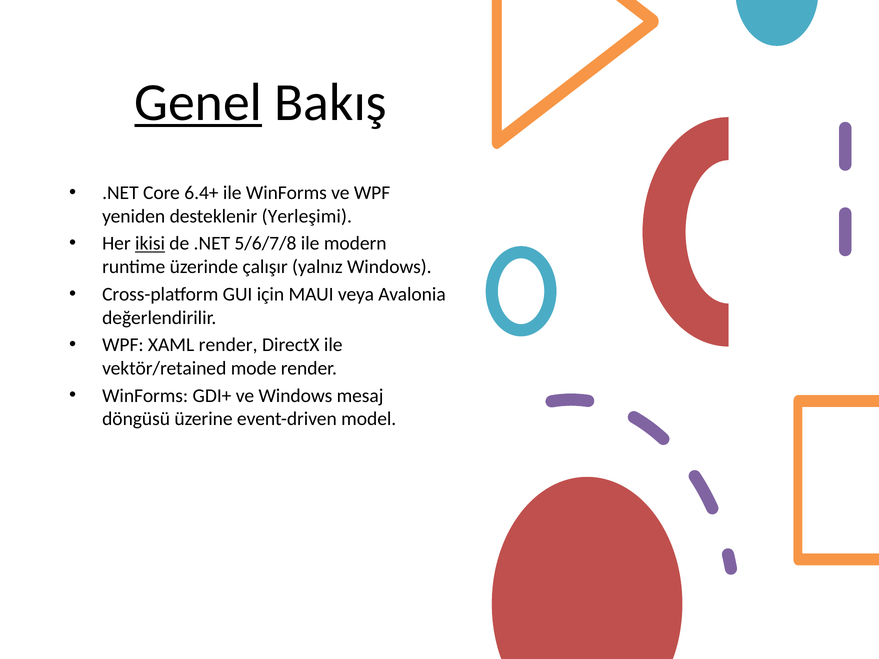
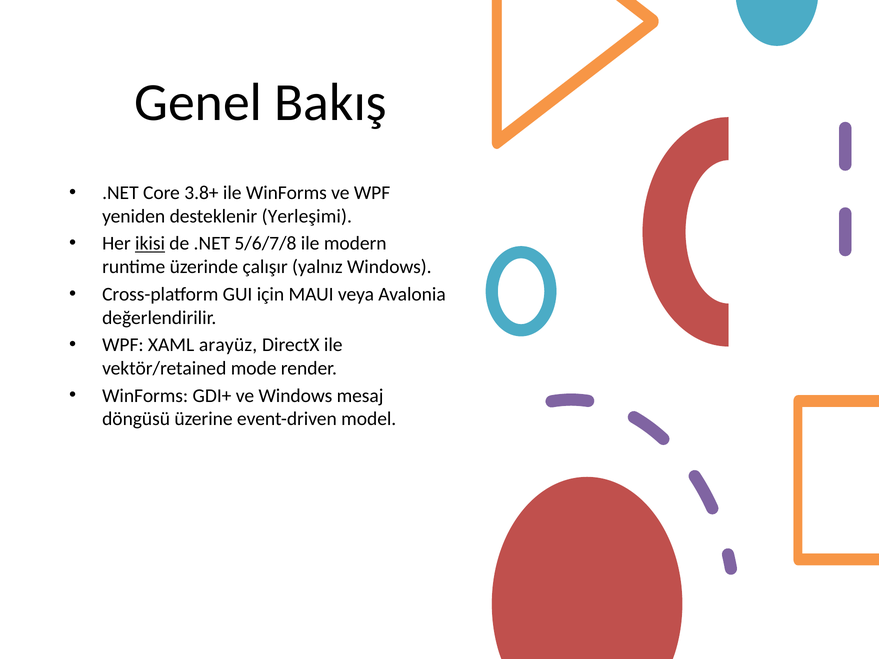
Genel underline: present -> none
6.4+: 6.4+ -> 3.8+
XAML render: render -> arayüz
